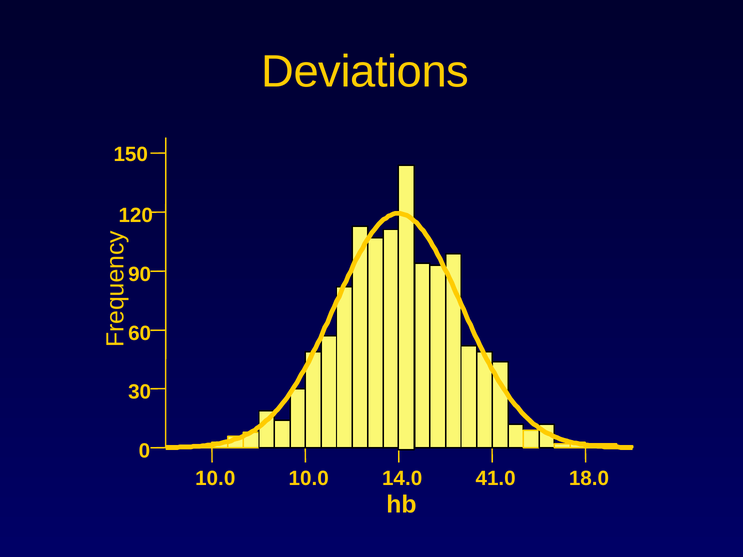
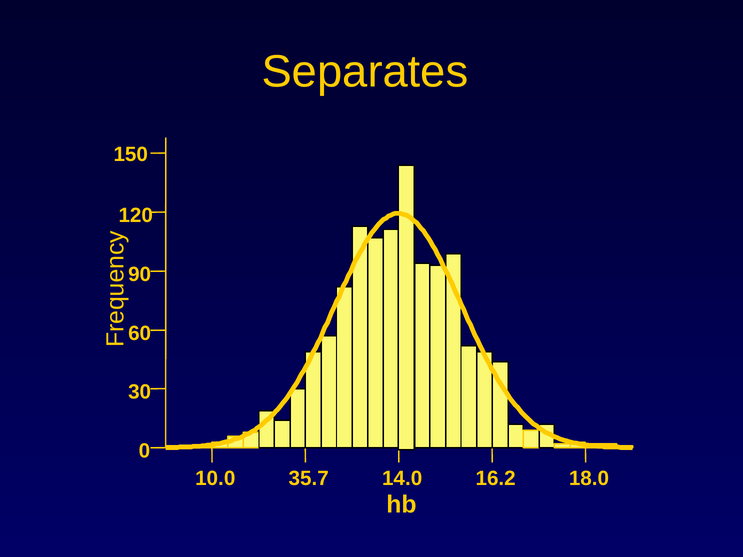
Deviations: Deviations -> Separates
10.0 10.0: 10.0 -> 35.7
41.0: 41.0 -> 16.2
